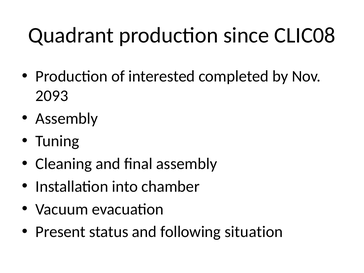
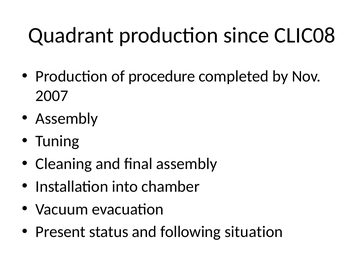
interested: interested -> procedure
2093: 2093 -> 2007
